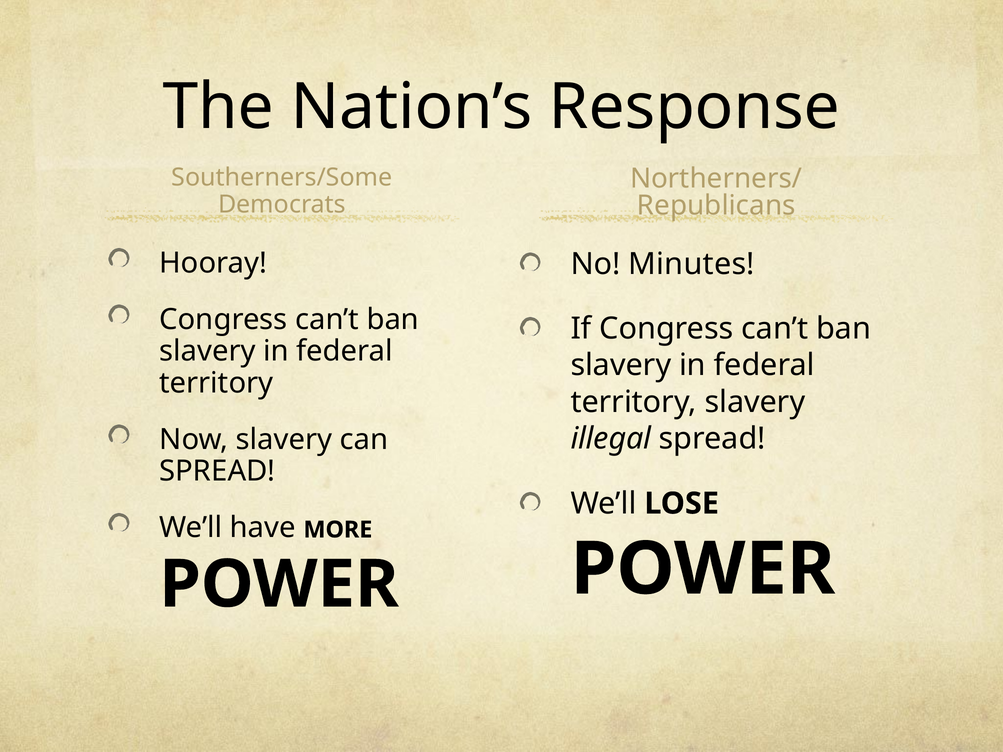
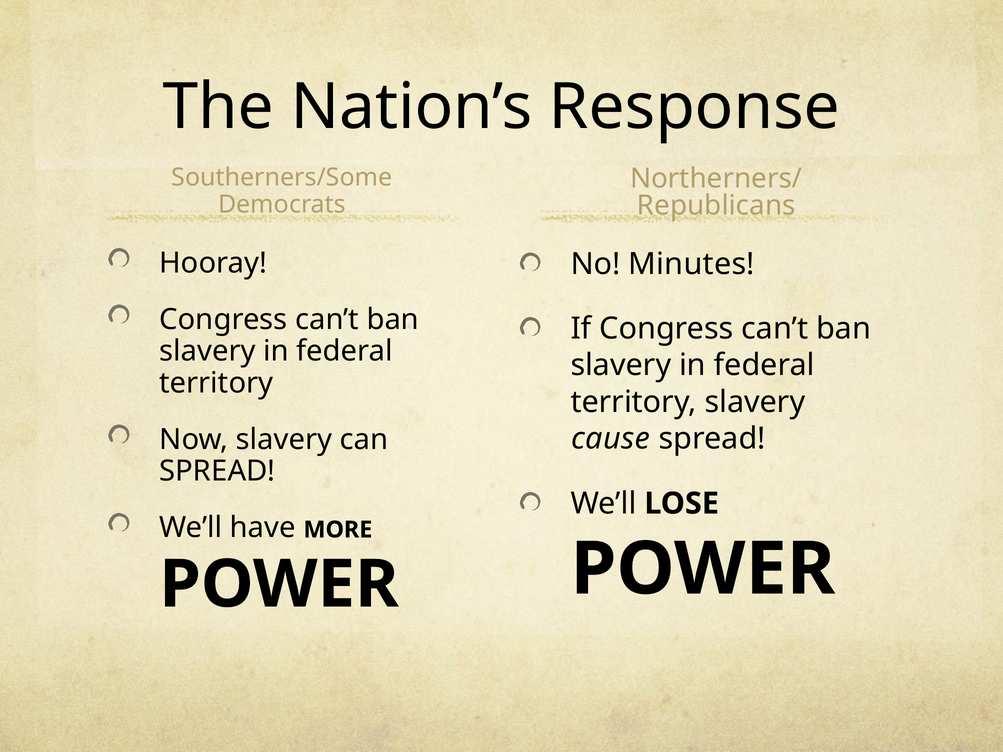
illegal: illegal -> cause
